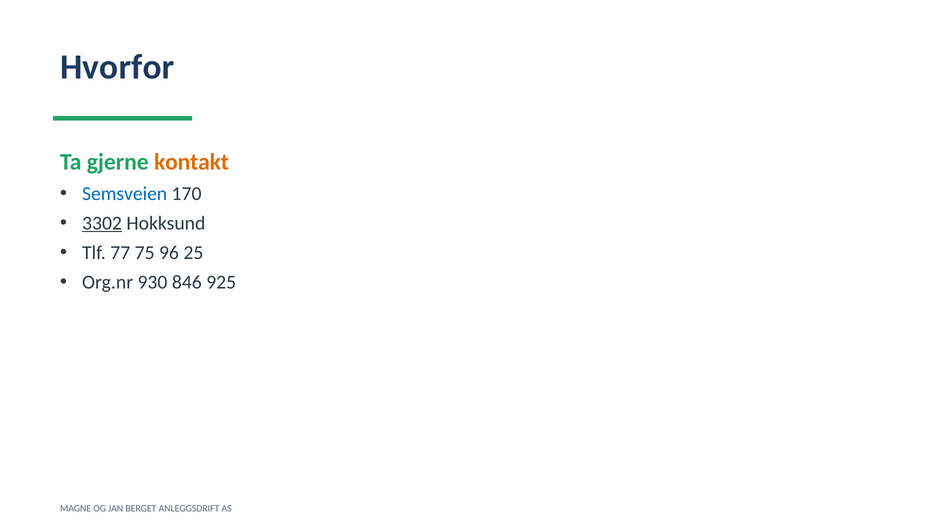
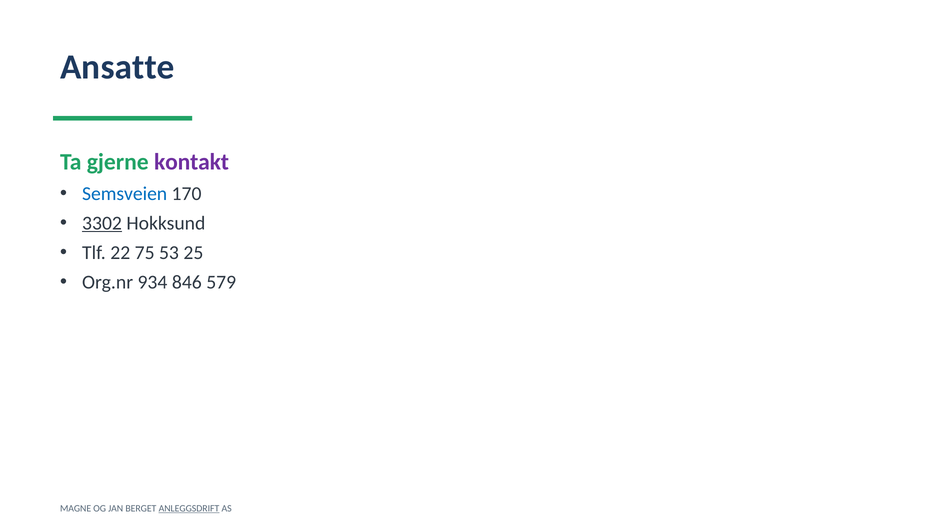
Hvorfor: Hvorfor -> Ansatte
kontakt colour: orange -> purple
77: 77 -> 22
96: 96 -> 53
930: 930 -> 934
925: 925 -> 579
ANLEGGSDRIFT underline: none -> present
